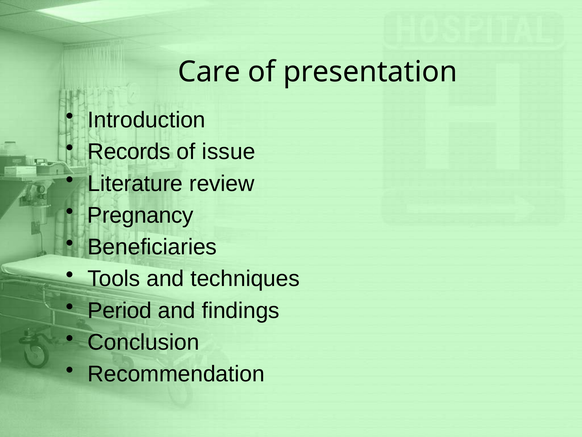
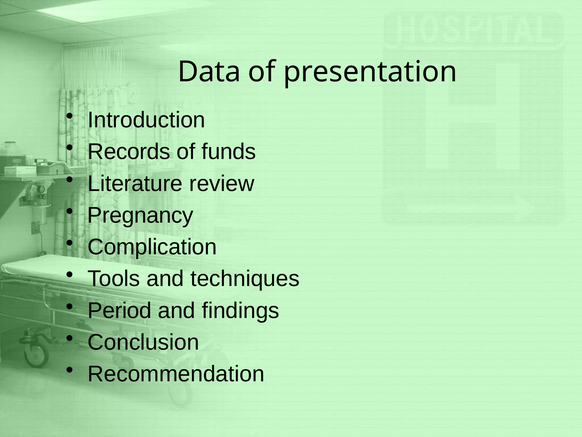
Care: Care -> Data
issue: issue -> funds
Beneficiaries: Beneficiaries -> Complication
